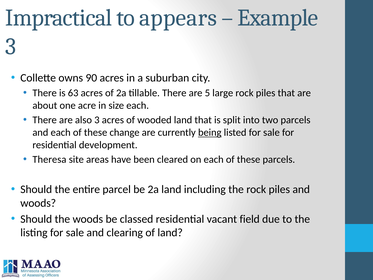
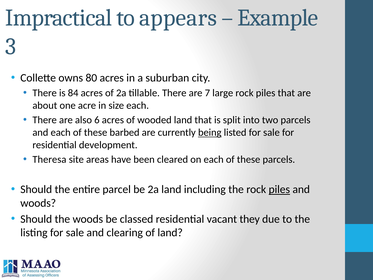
90: 90 -> 80
63: 63 -> 84
5: 5 -> 7
also 3: 3 -> 6
change: change -> barbed
piles at (279, 189) underline: none -> present
field: field -> they
